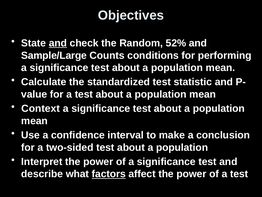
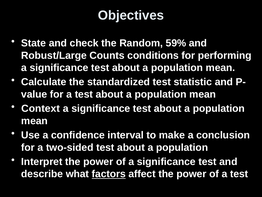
and at (58, 43) underline: present -> none
52%: 52% -> 59%
Sample/Large: Sample/Large -> Robust/Large
